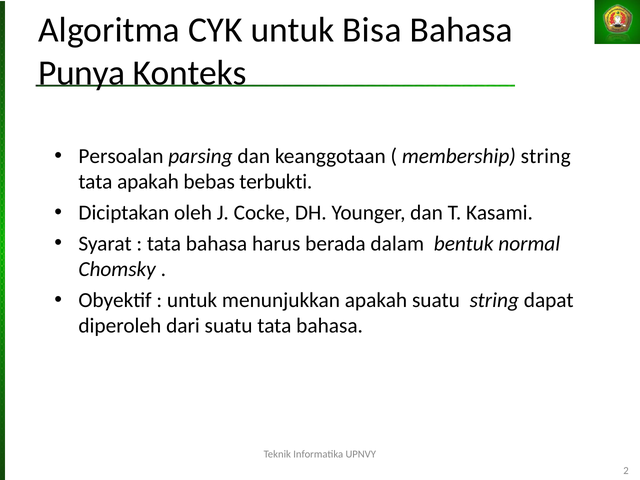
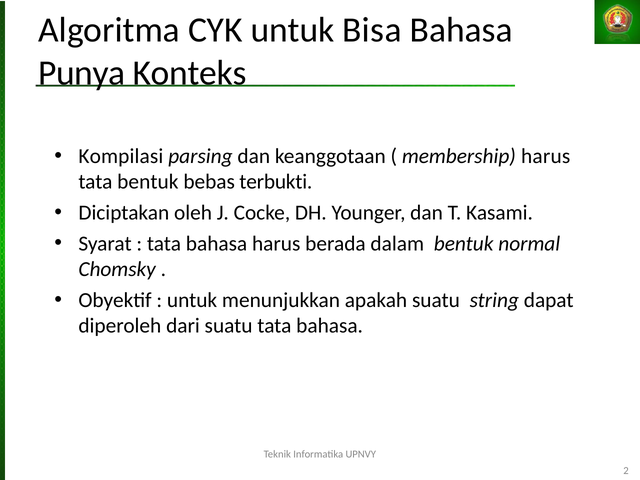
Persoalan: Persoalan -> Kompilasi
membership string: string -> harus
tata apakah: apakah -> bentuk
